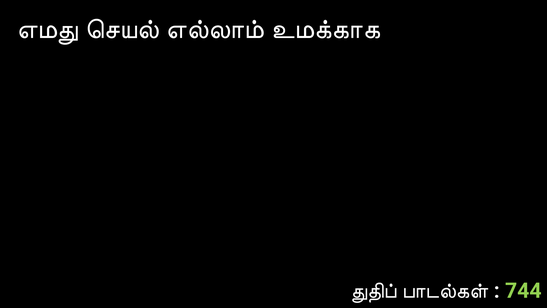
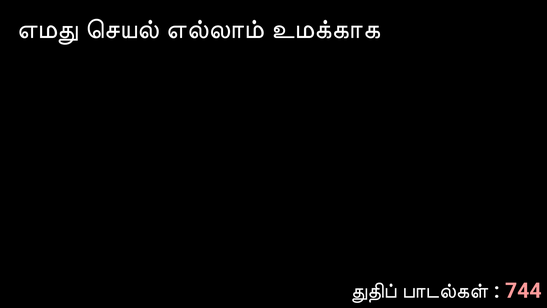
744 colour: light green -> pink
